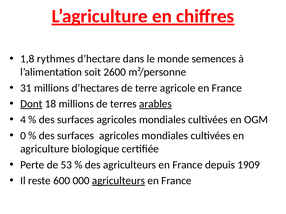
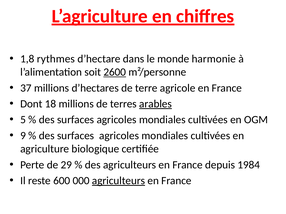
semences: semences -> harmonie
2600 underline: none -> present
31: 31 -> 37
Dont underline: present -> none
4: 4 -> 5
0: 0 -> 9
53: 53 -> 29
1909: 1909 -> 1984
